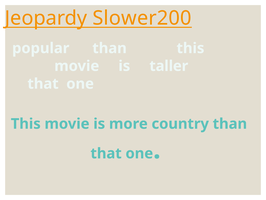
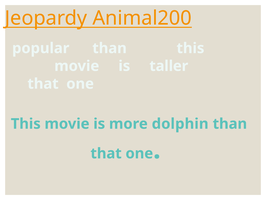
Slower200: Slower200 -> Animal200
country: country -> dolphin
